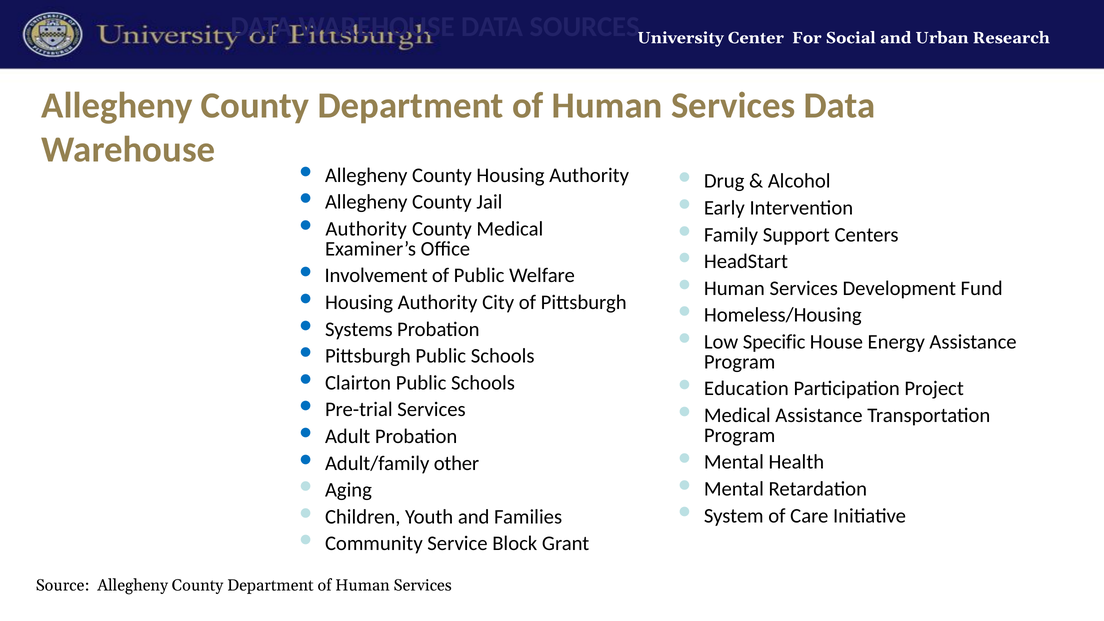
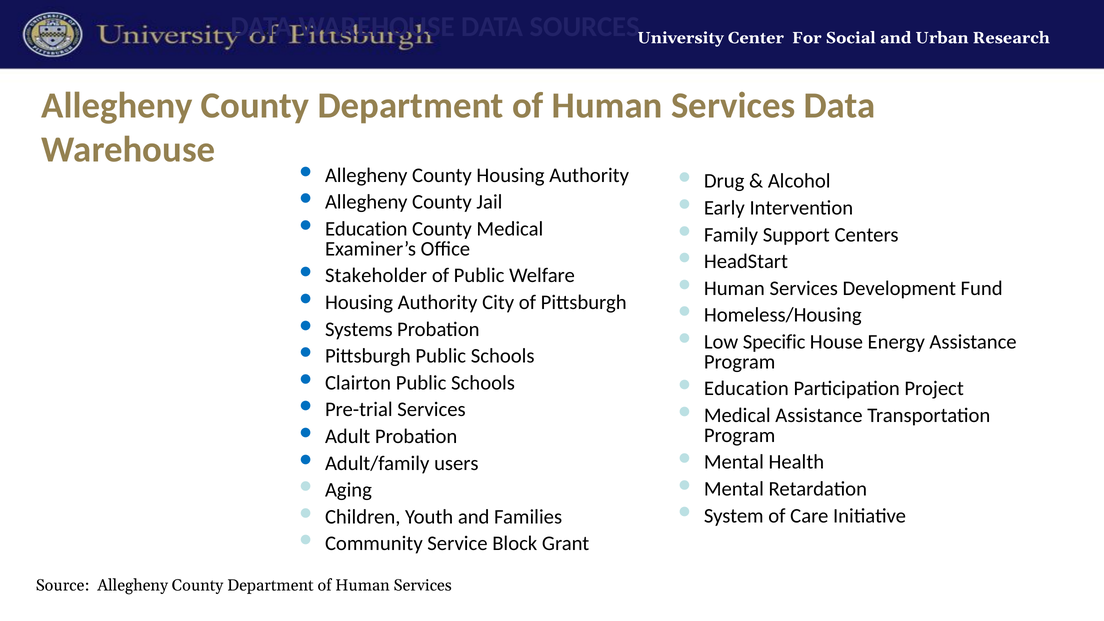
Authority at (366, 229): Authority -> Education
Involvement: Involvement -> Stakeholder
other: other -> users
